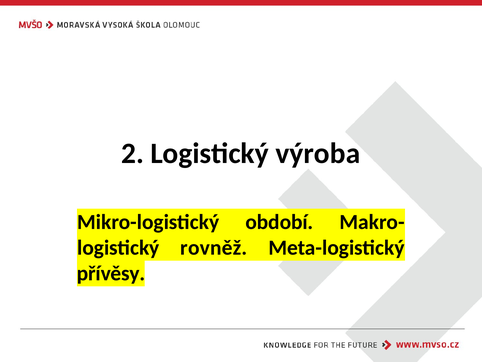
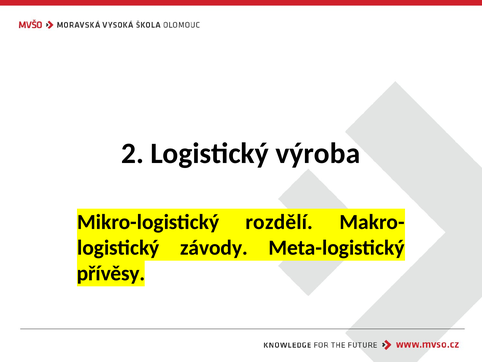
období: období -> rozdělí
rovněž: rovněž -> závody
